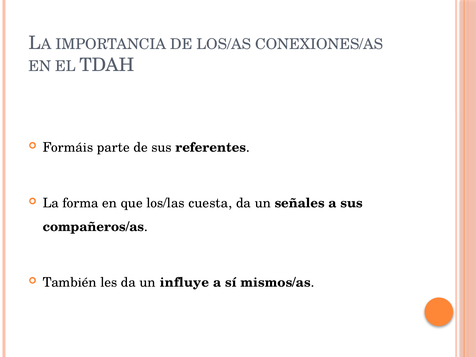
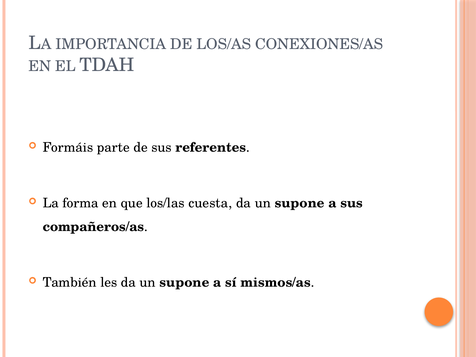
señales at (300, 203): señales -> supone
les da un influye: influye -> supone
